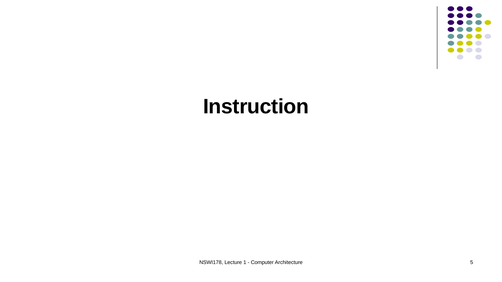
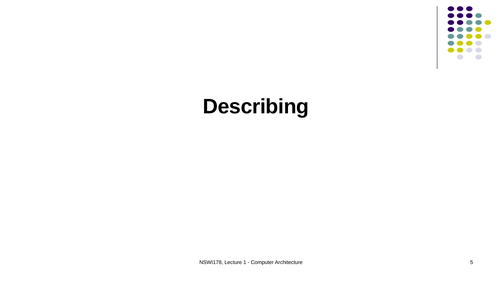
Instruction: Instruction -> Describing
